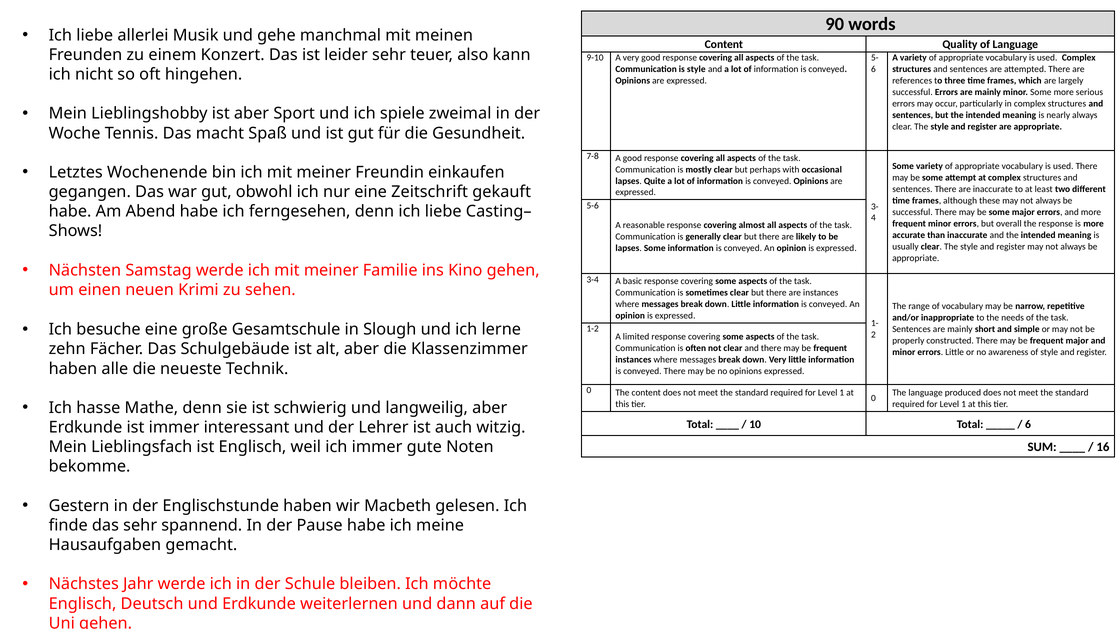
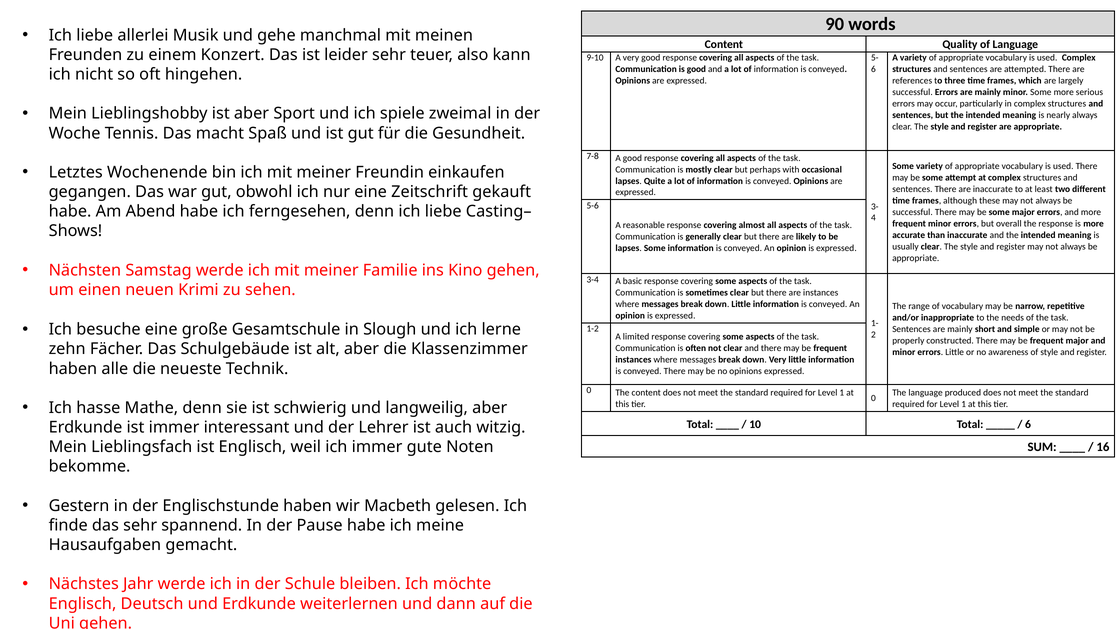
is style: style -> good
